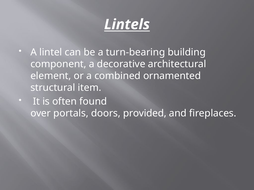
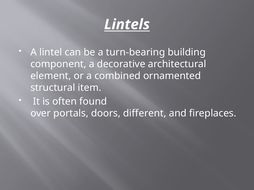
provided: provided -> different
